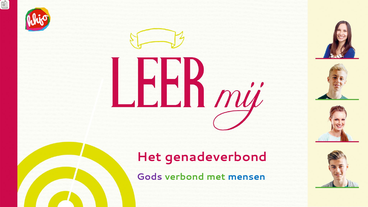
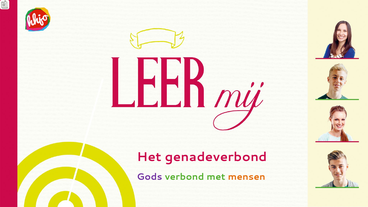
mensen colour: blue -> orange
